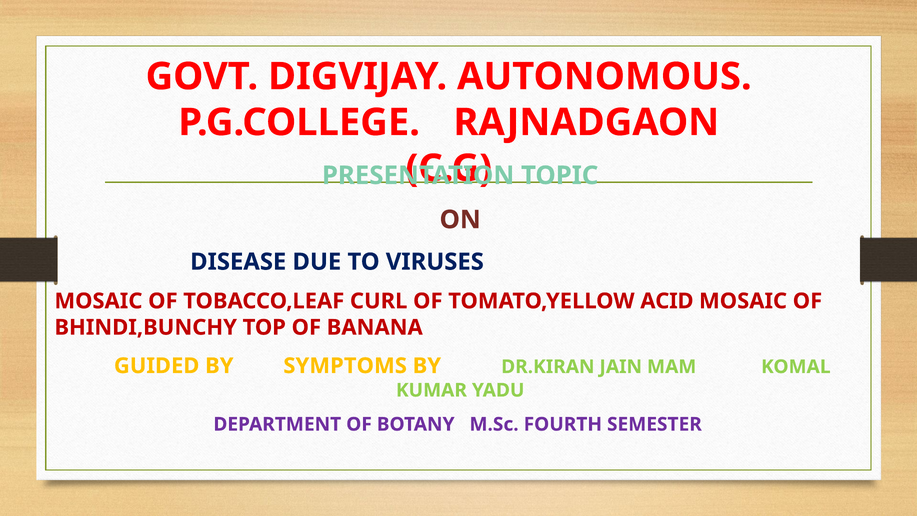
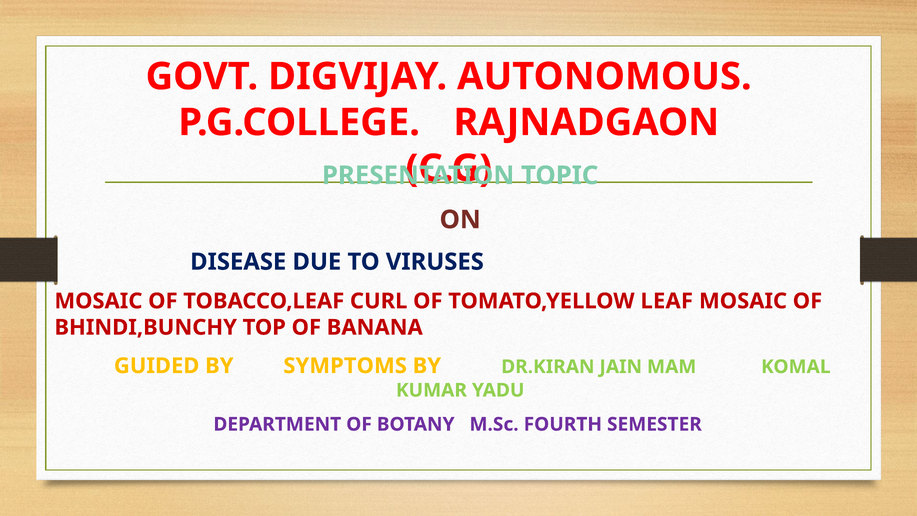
ACID: ACID -> LEAF
